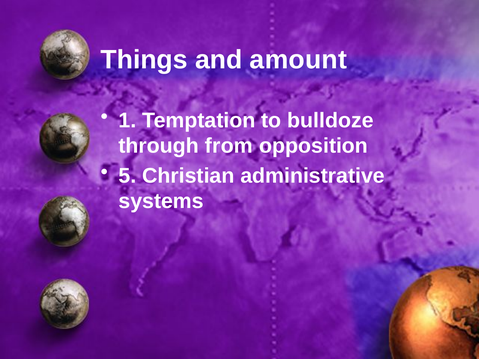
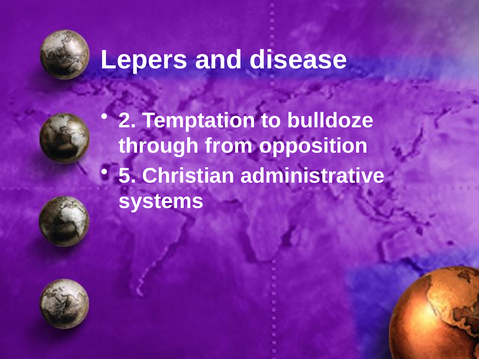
Things: Things -> Lepers
amount: amount -> disease
1: 1 -> 2
